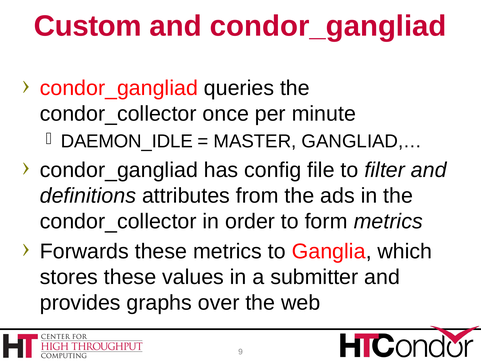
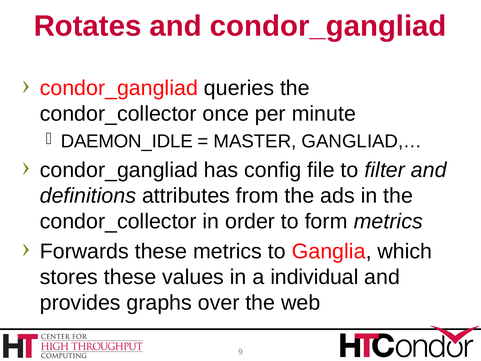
Custom: Custom -> Rotates
submitter: submitter -> individual
